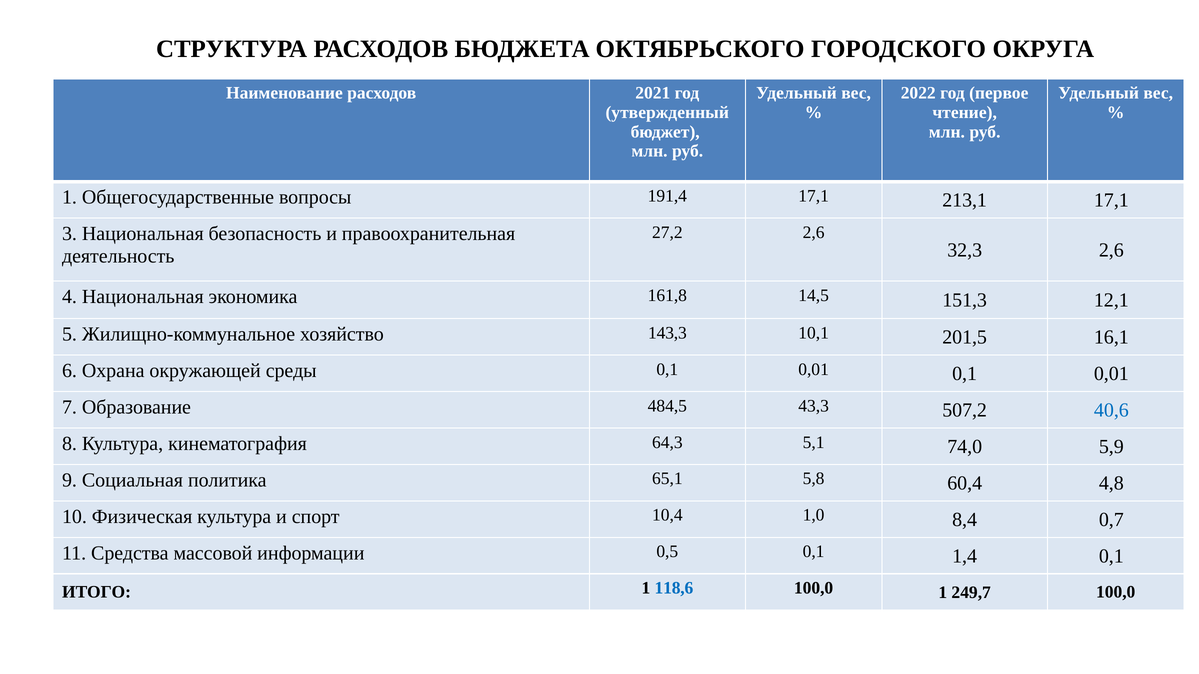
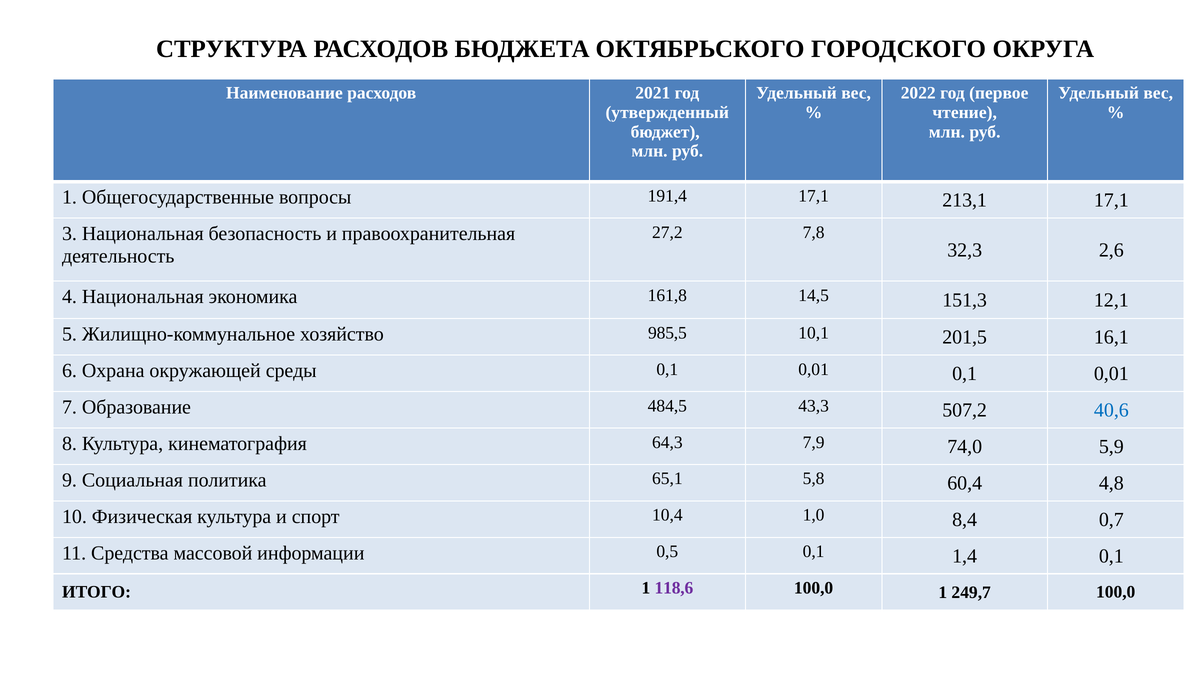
27,2 2,6: 2,6 -> 7,8
143,3: 143,3 -> 985,5
5,1: 5,1 -> 7,9
118,6 colour: blue -> purple
